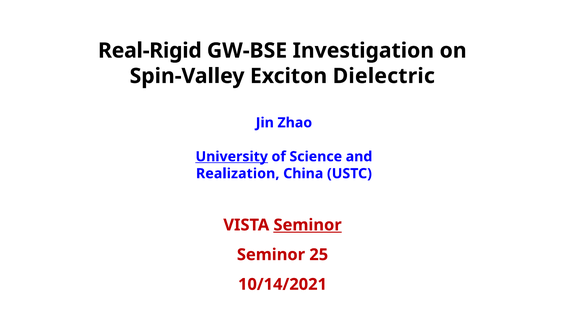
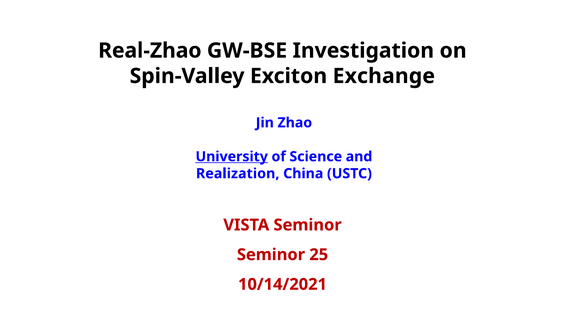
Real-Rigid: Real-Rigid -> Real-Zhao
Dielectric: Dielectric -> Exchange
Seminor at (308, 225) underline: present -> none
